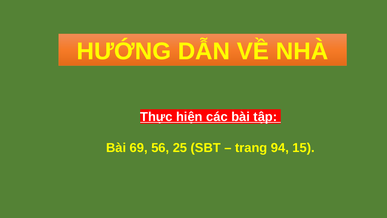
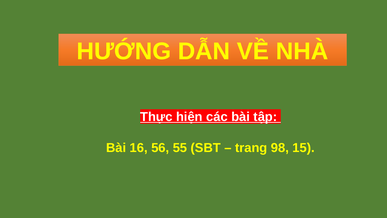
69: 69 -> 16
25: 25 -> 55
94: 94 -> 98
